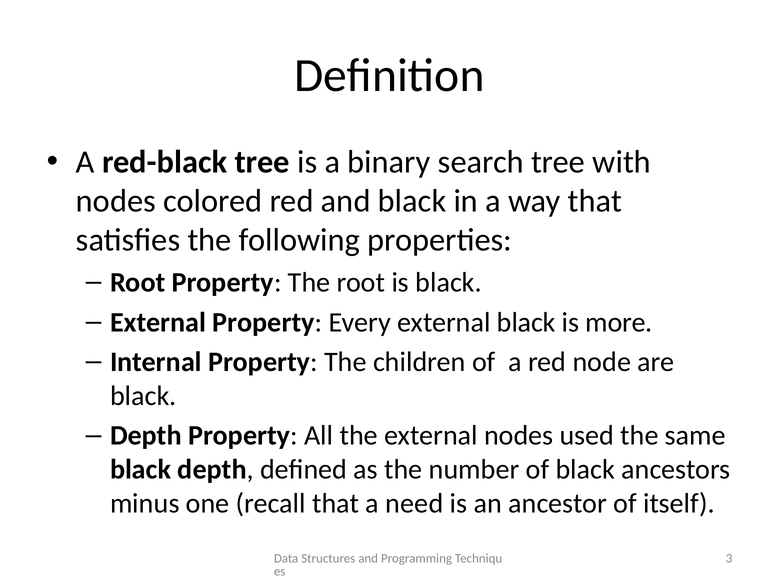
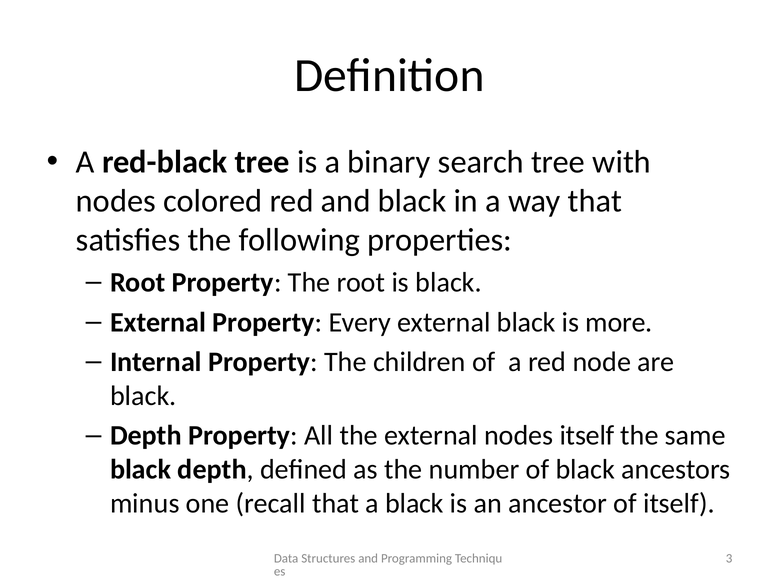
nodes used: used -> itself
a need: need -> black
